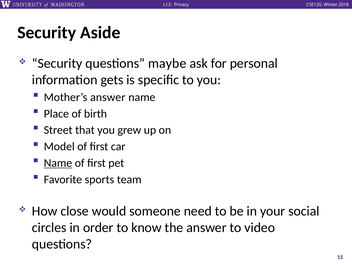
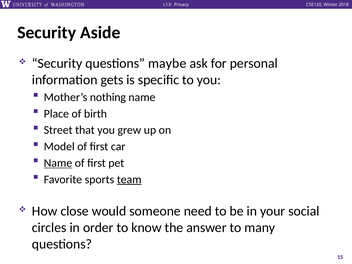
Mother’s answer: answer -> nothing
team underline: none -> present
video: video -> many
